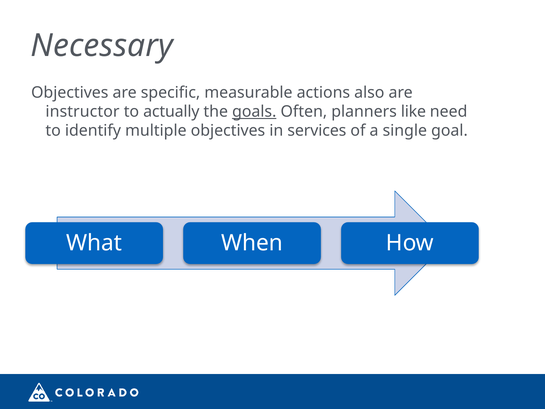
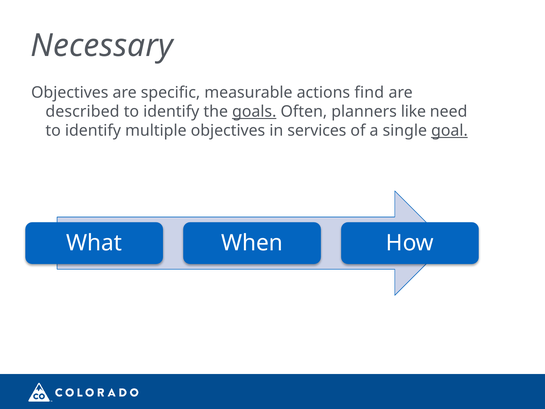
also: also -> find
instructor: instructor -> described
actually at (171, 111): actually -> identify
goal underline: none -> present
